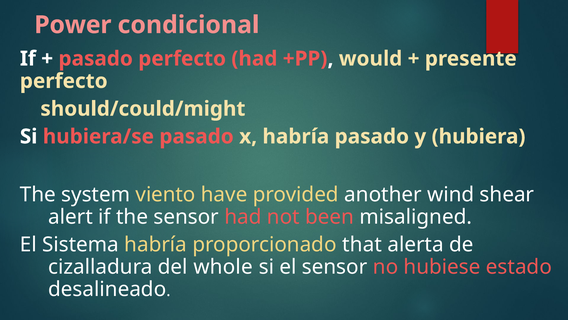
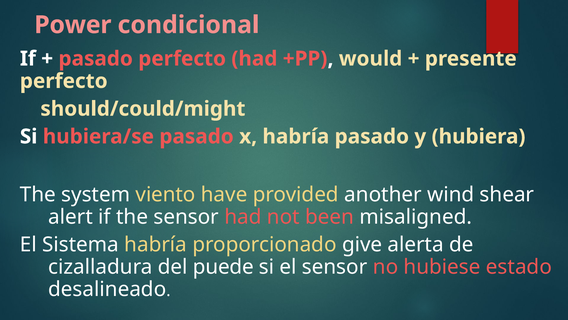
that: that -> give
whole: whole -> puede
